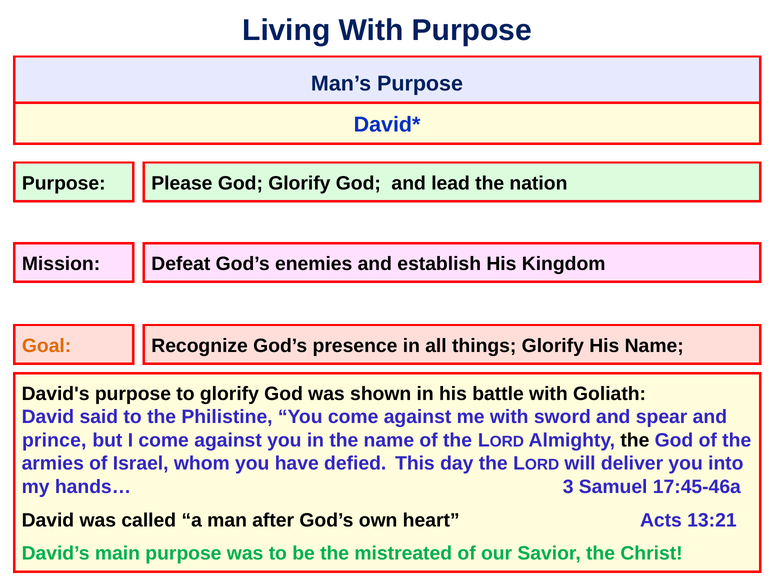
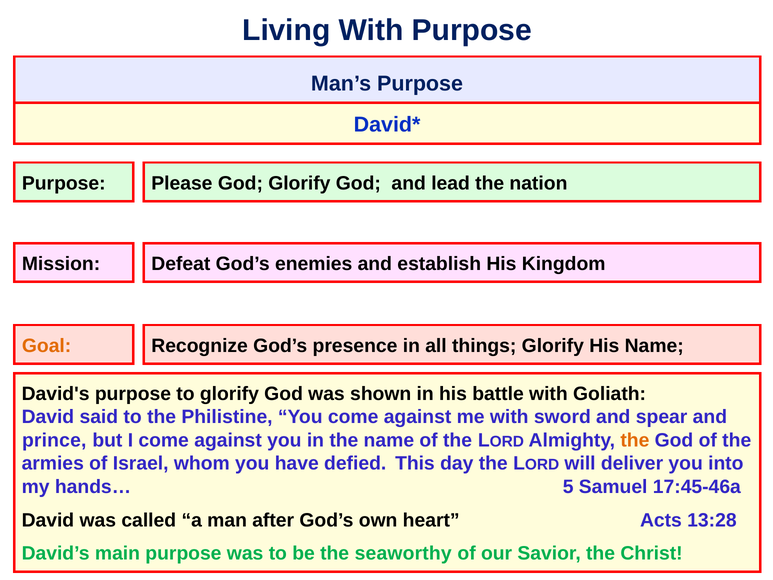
the at (635, 440) colour: black -> orange
3: 3 -> 5
13:21: 13:21 -> 13:28
mistreated: mistreated -> seaworthy
